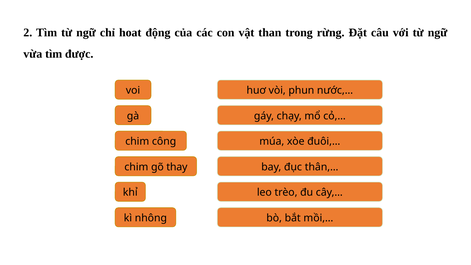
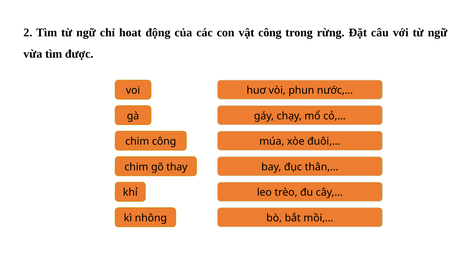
vật than: than -> công
